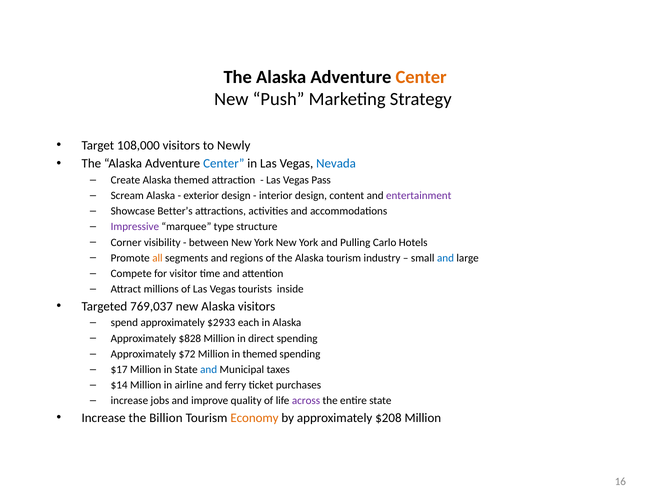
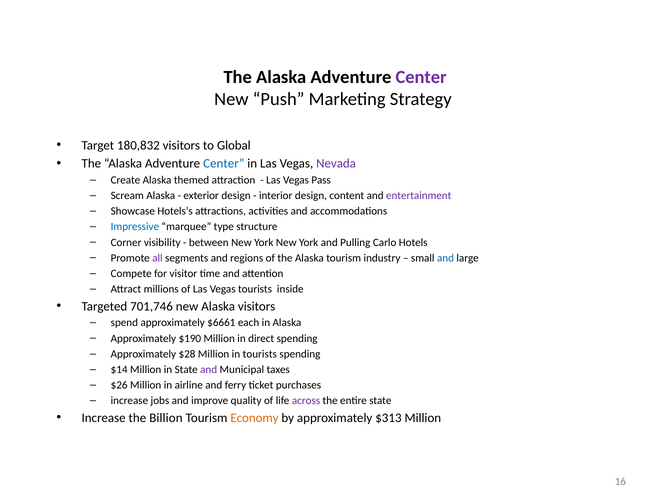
Center at (421, 77) colour: orange -> purple
108,000: 108,000 -> 180,832
Newly: Newly -> Global
Nevada colour: blue -> purple
Better’s: Better’s -> Hotels’s
Impressive colour: purple -> blue
all colour: orange -> purple
769,037: 769,037 -> 701,746
$2933: $2933 -> $6661
$828: $828 -> $190
$72: $72 -> $28
in themed: themed -> tourists
$17: $17 -> $14
and at (209, 369) colour: blue -> purple
$14: $14 -> $26
$208: $208 -> $313
